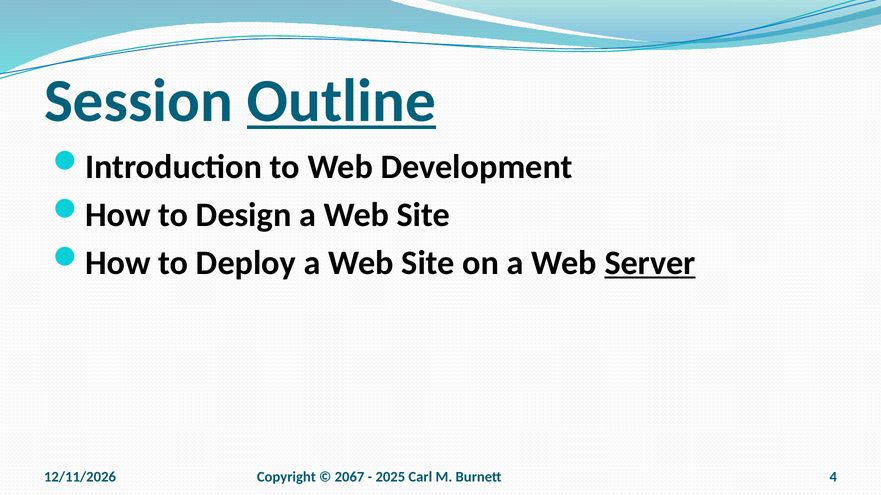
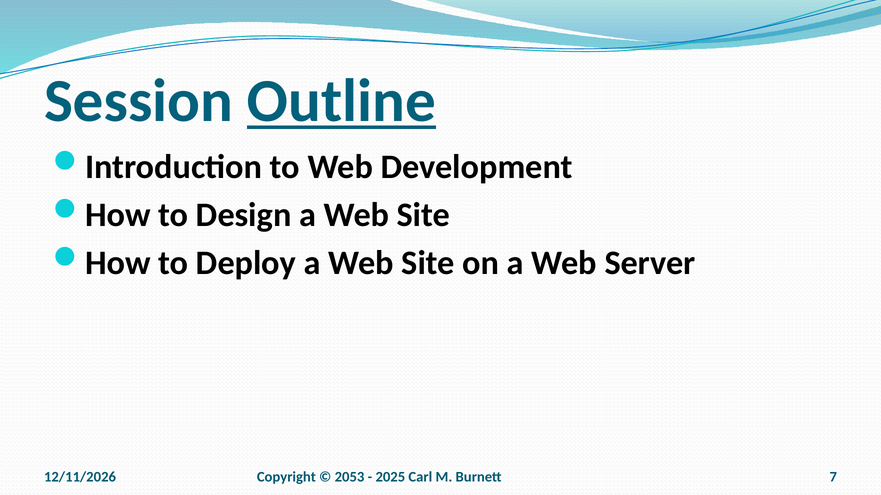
Server underline: present -> none
2067: 2067 -> 2053
4: 4 -> 7
